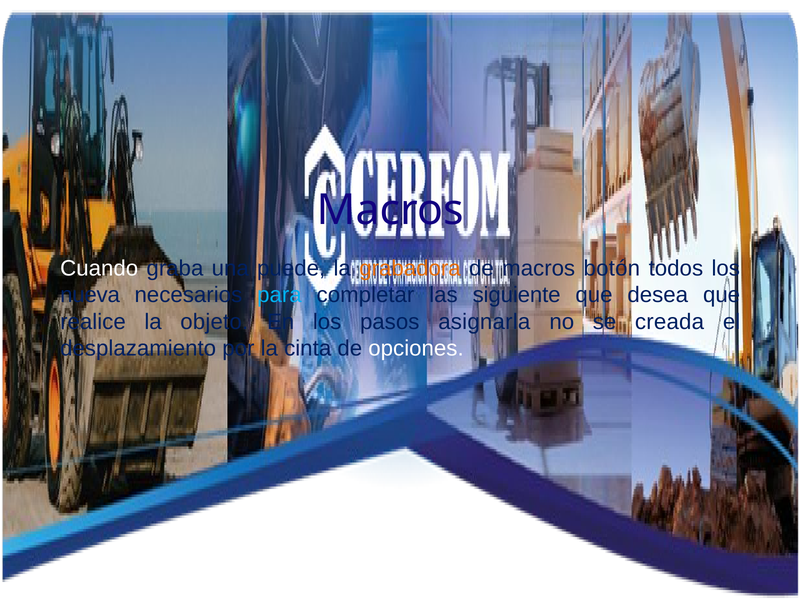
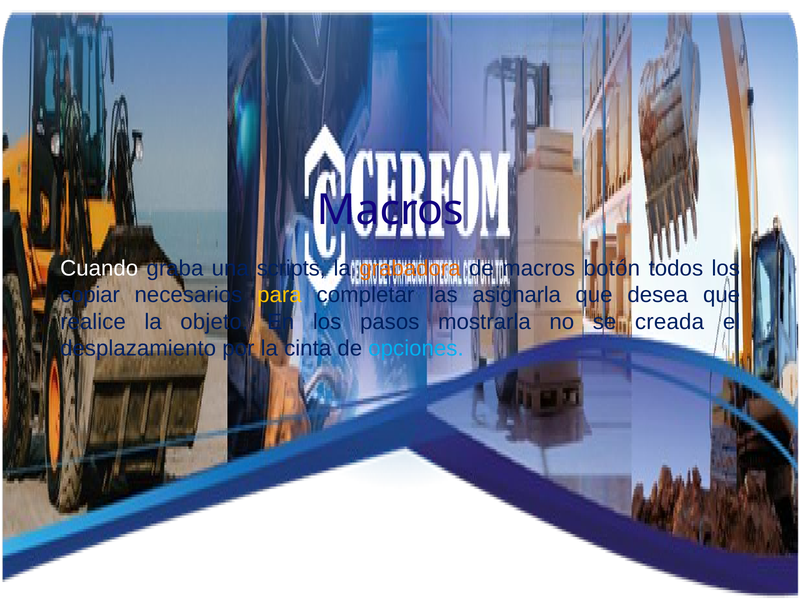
puede: puede -> scripts
nueva: nueva -> copiar
para colour: light blue -> yellow
siguiente: siguiente -> asignarla
asignarla: asignarla -> mostrarla
opciones colour: white -> light blue
